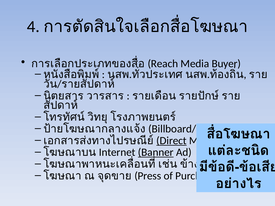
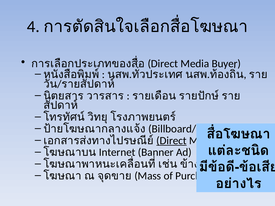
Reach at (163, 64): Reach -> Direct
Banner underline: present -> none
Press: Press -> Mass
